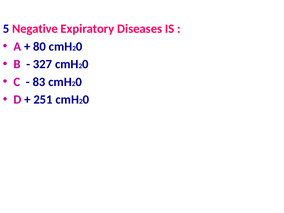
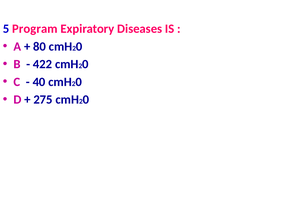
Negative: Negative -> Program
327: 327 -> 422
83: 83 -> 40
251: 251 -> 275
